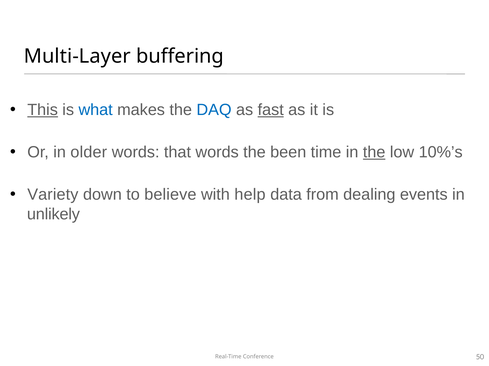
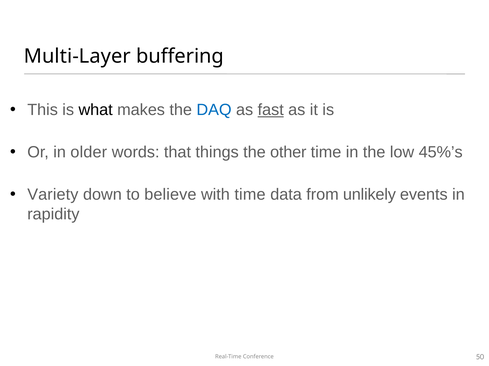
This underline: present -> none
what colour: blue -> black
that words: words -> things
been: been -> other
the at (374, 153) underline: present -> none
10%’s: 10%’s -> 45%’s
with help: help -> time
dealing: dealing -> unlikely
unlikely: unlikely -> rapidity
